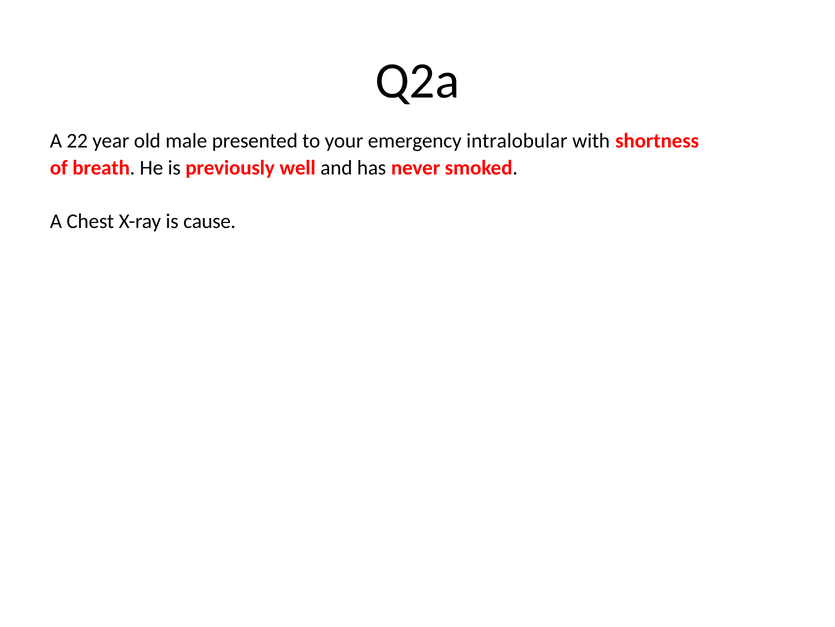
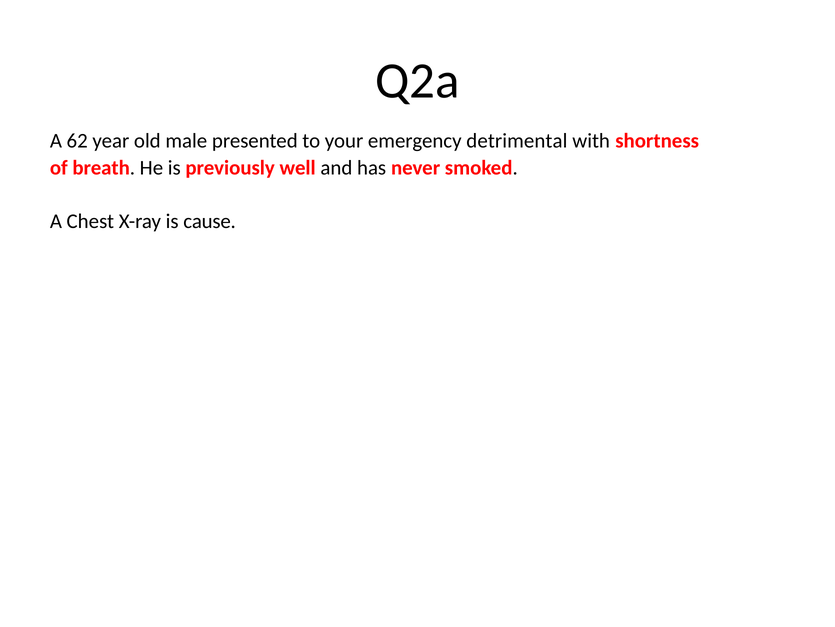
22: 22 -> 62
intralobular: intralobular -> detrimental
